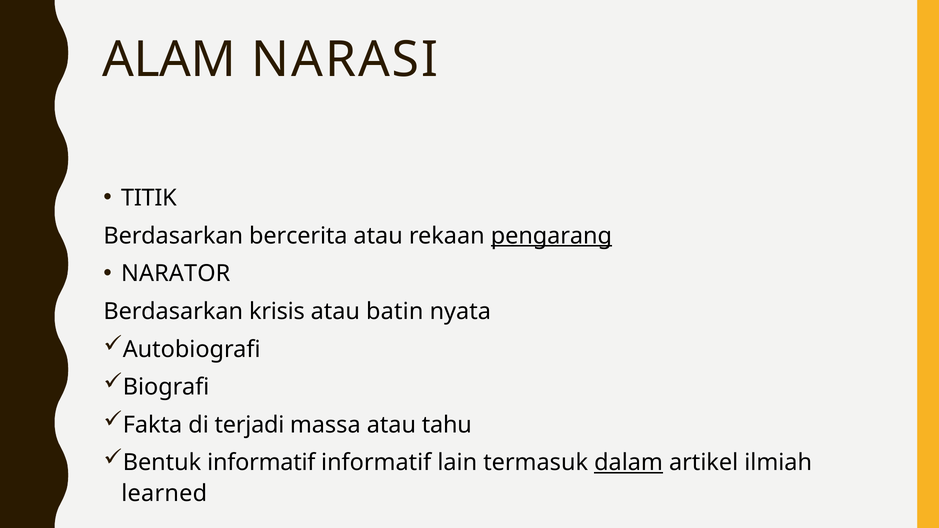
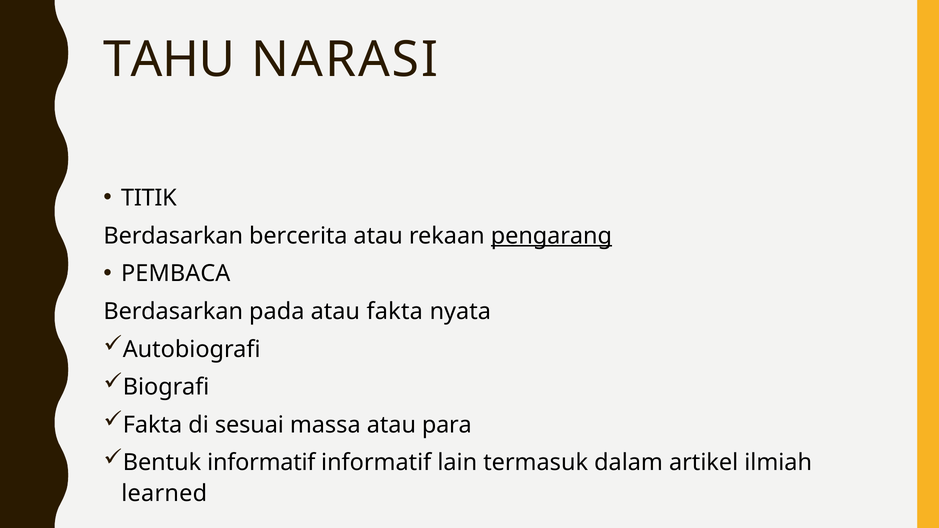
ALAM: ALAM -> TAHU
NARATOR: NARATOR -> PEMBACA
krisis: krisis -> pada
atau batin: batin -> fakta
terjadi: terjadi -> sesuai
tahu: tahu -> para
dalam underline: present -> none
